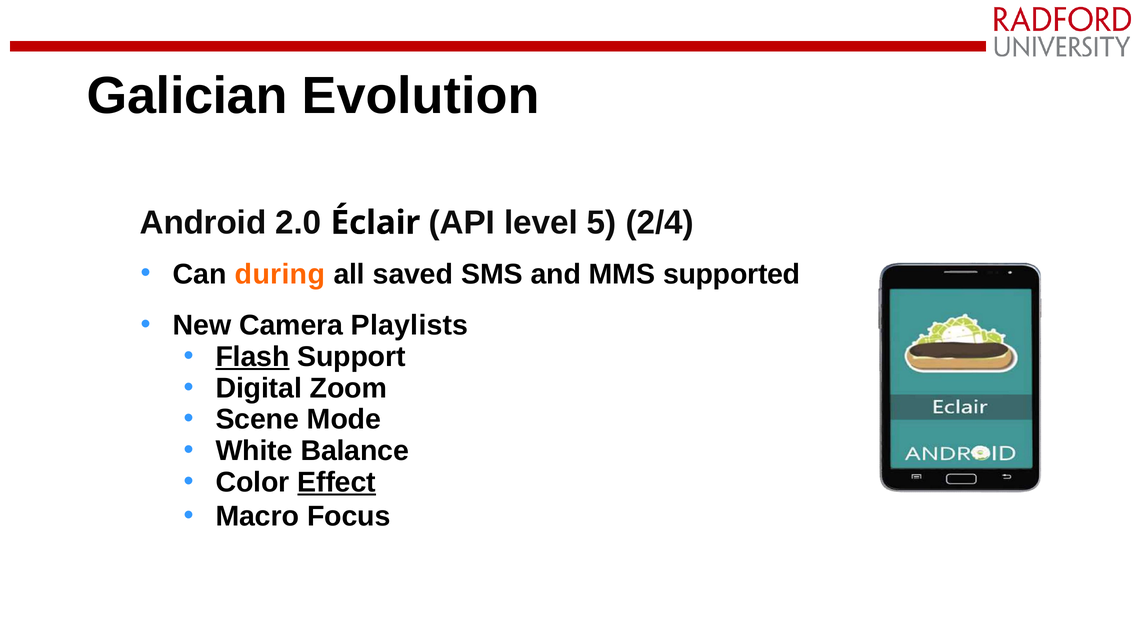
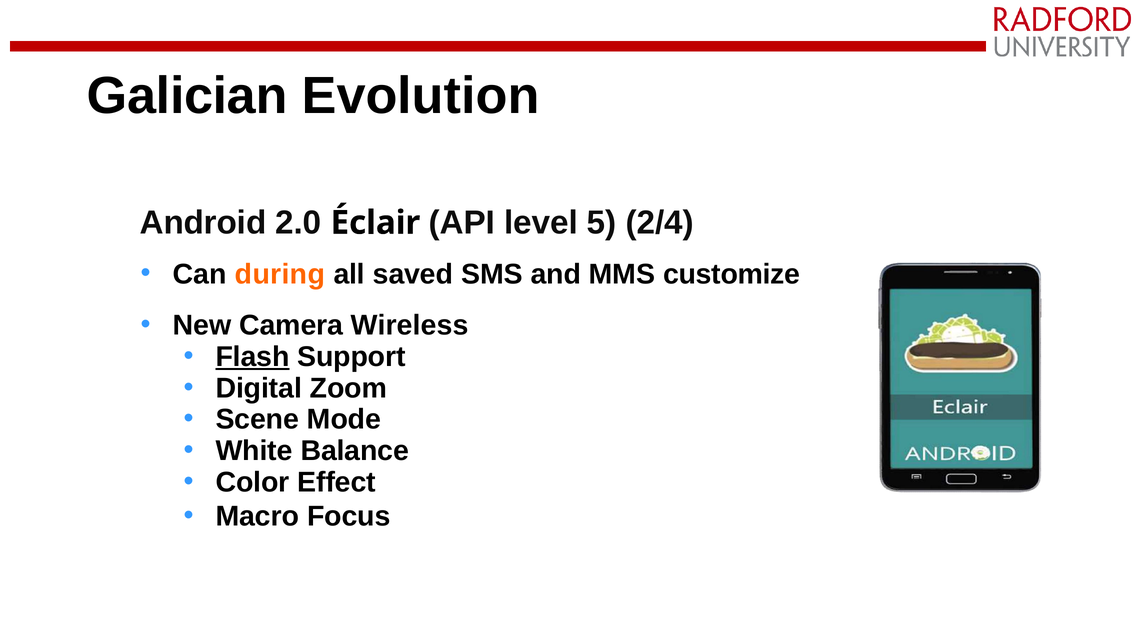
supported: supported -> customize
Playlists: Playlists -> Wireless
Effect underline: present -> none
